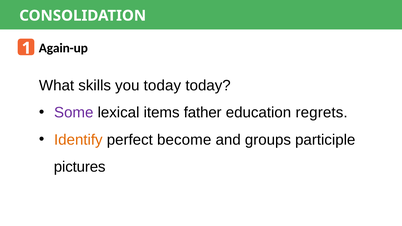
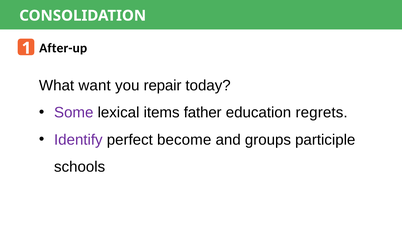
Again-up: Again-up -> After-up
skills: skills -> want
you today: today -> repair
Identify colour: orange -> purple
pictures: pictures -> schools
